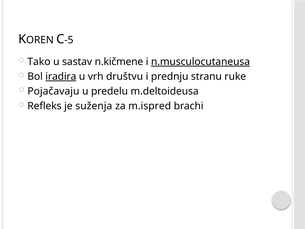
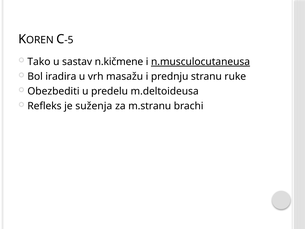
iradira underline: present -> none
društvu: društvu -> masažu
Pojačavaju: Pojačavaju -> Obezbediti
m.ispred: m.ispred -> m.stranu
